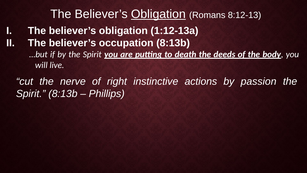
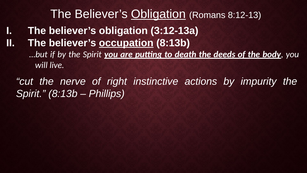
1:12-13a: 1:12-13a -> 3:12-13a
occupation underline: none -> present
passion: passion -> impurity
